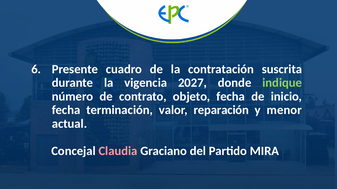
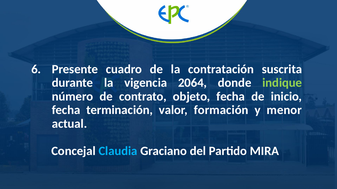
2027: 2027 -> 2064
reparación: reparación -> formación
Claudia colour: pink -> light blue
